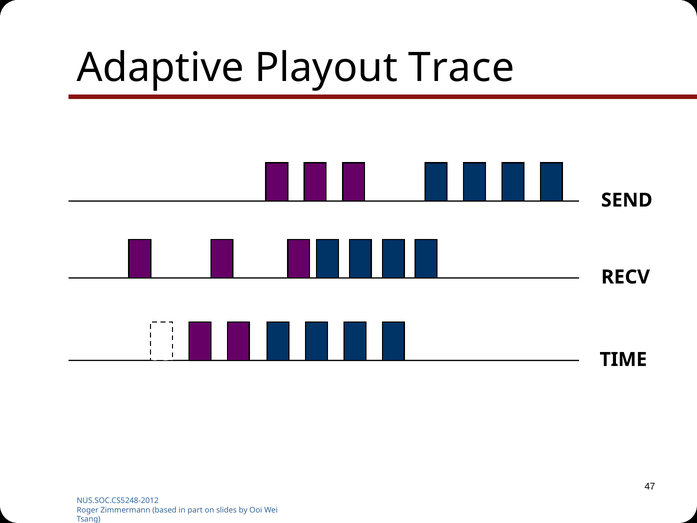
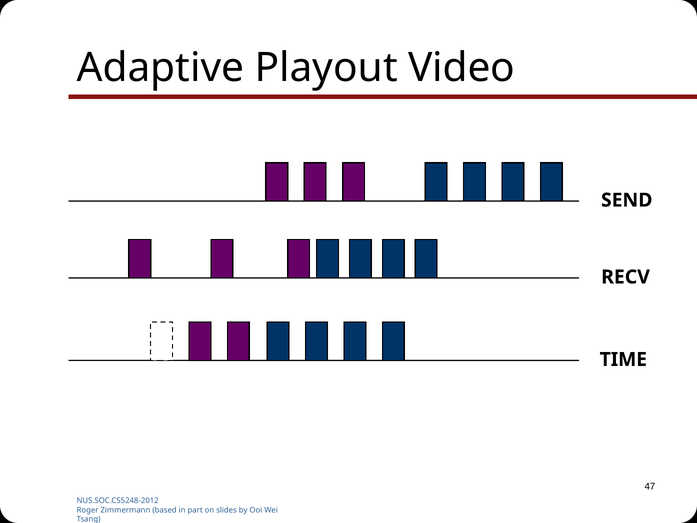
Trace: Trace -> Video
